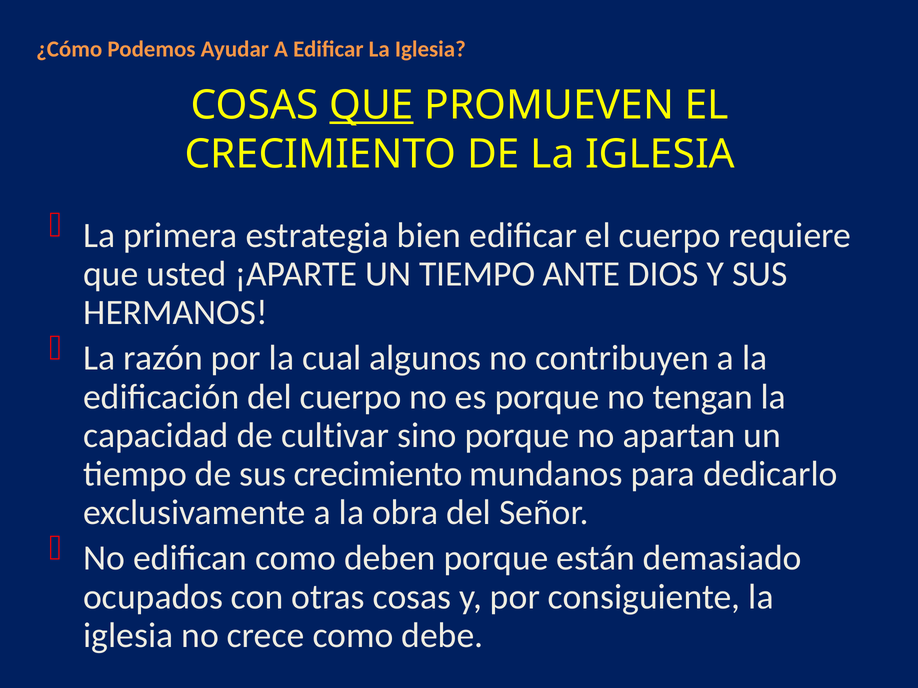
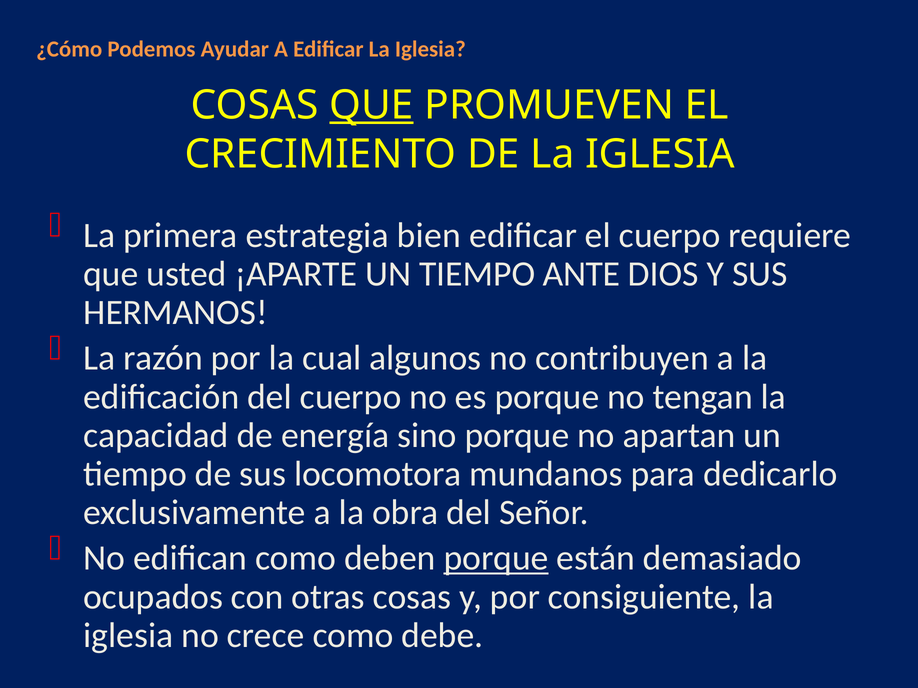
cultivar: cultivar -> energía
sus crecimiento: crecimiento -> locomotora
porque at (496, 559) underline: none -> present
